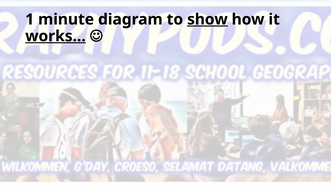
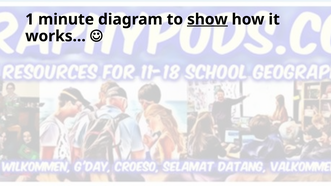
works… underline: present -> none
